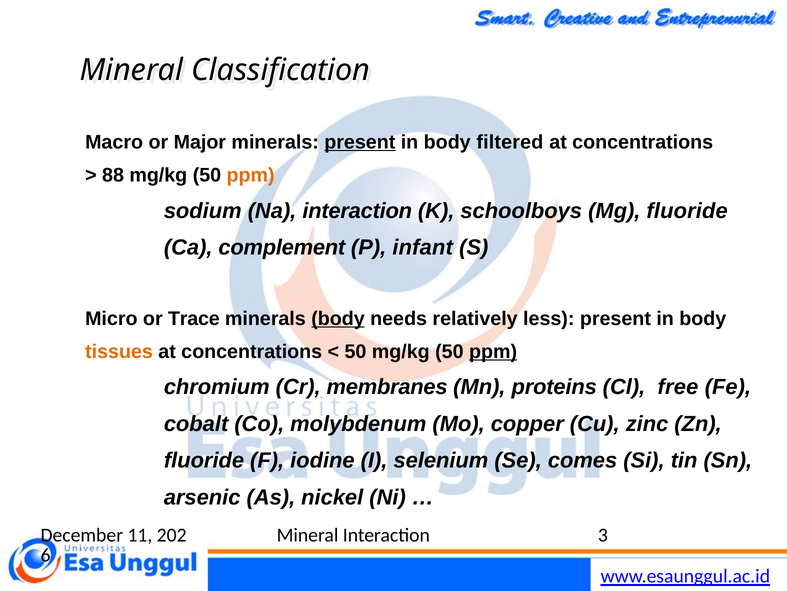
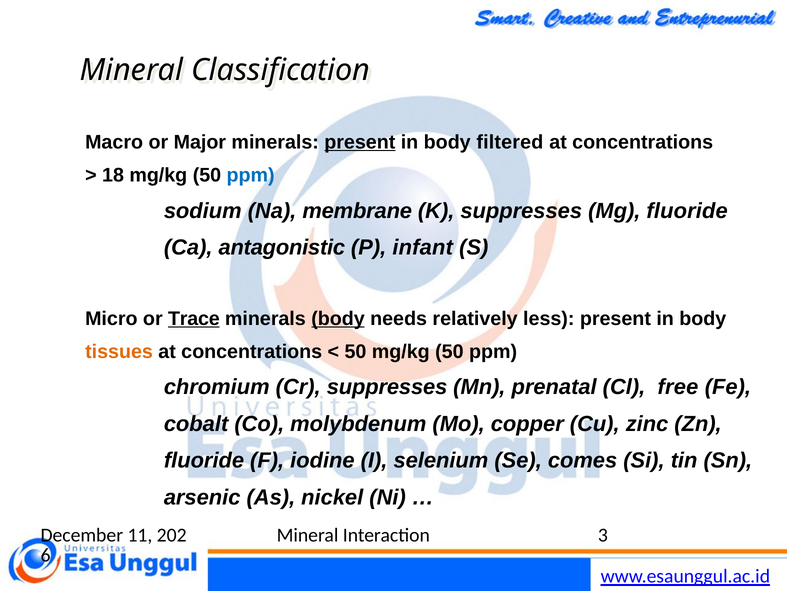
88: 88 -> 18
ppm at (251, 175) colour: orange -> blue
Na interaction: interaction -> membrane
K schoolboys: schoolboys -> suppresses
complement: complement -> antagonistic
Trace underline: none -> present
ppm at (493, 351) underline: present -> none
Cr membranes: membranes -> suppresses
proteins: proteins -> prenatal
